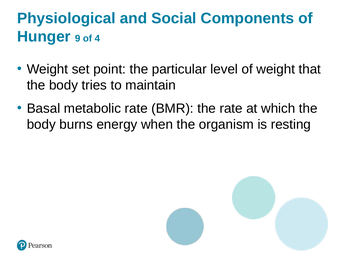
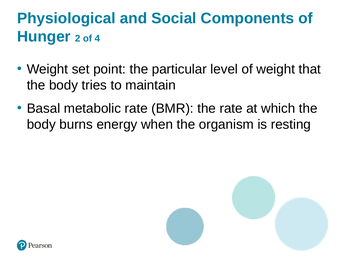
9: 9 -> 2
